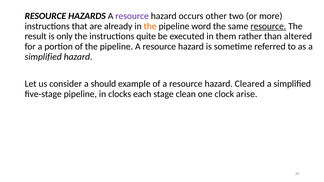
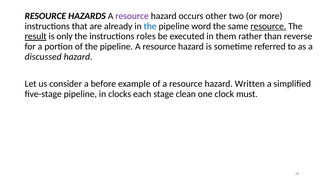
the at (150, 26) colour: orange -> blue
result underline: none -> present
quite: quite -> roles
altered: altered -> reverse
simplified at (43, 57): simplified -> discussed
should: should -> before
Cleared: Cleared -> Written
arise: arise -> must
